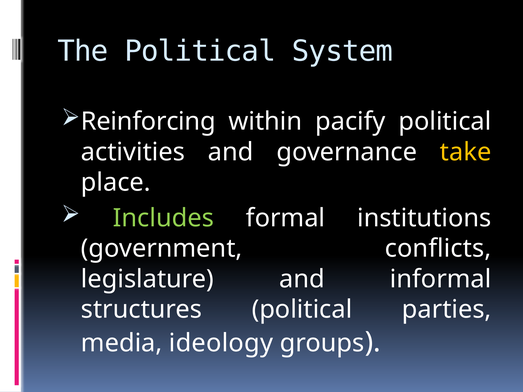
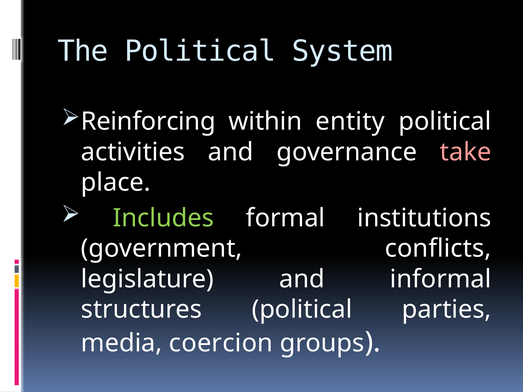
pacify: pacify -> entity
take colour: yellow -> pink
ideology: ideology -> coercion
